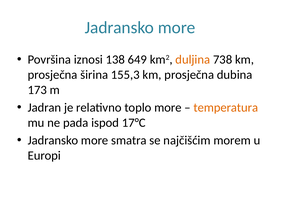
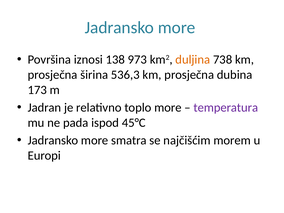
649: 649 -> 973
155,3: 155,3 -> 536,3
temperatura colour: orange -> purple
17°C: 17°C -> 45°C
